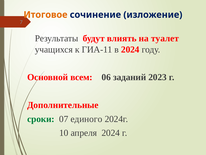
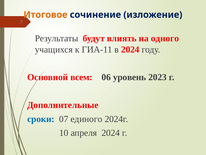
туалет: туалет -> одного
заданий: заданий -> уровень
сроки colour: green -> blue
